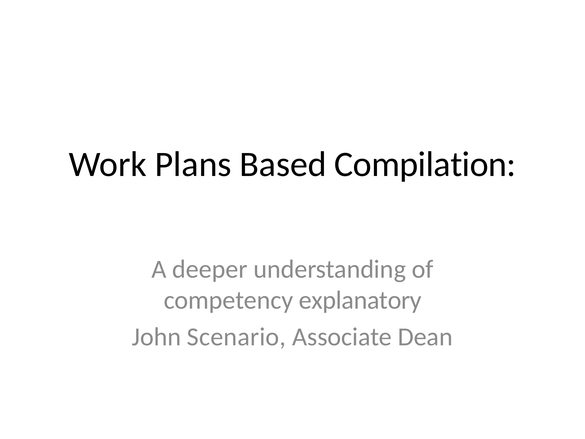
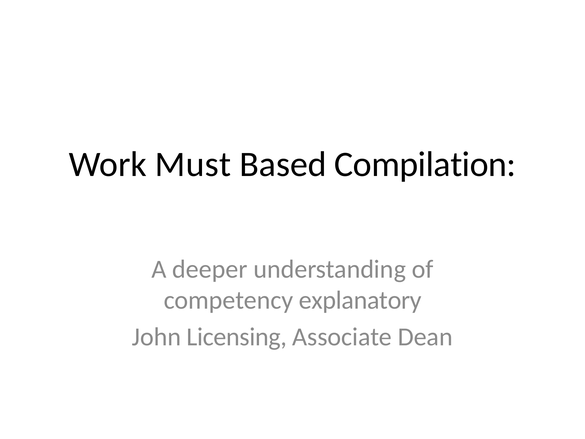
Plans: Plans -> Must
Scenario: Scenario -> Licensing
